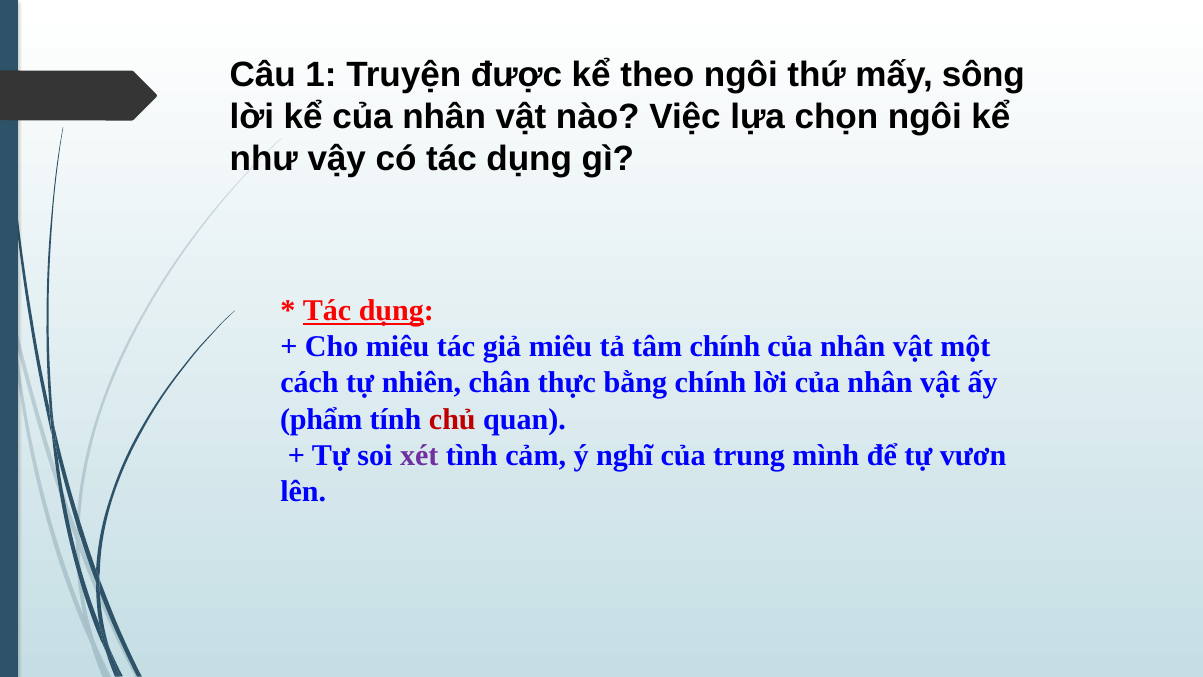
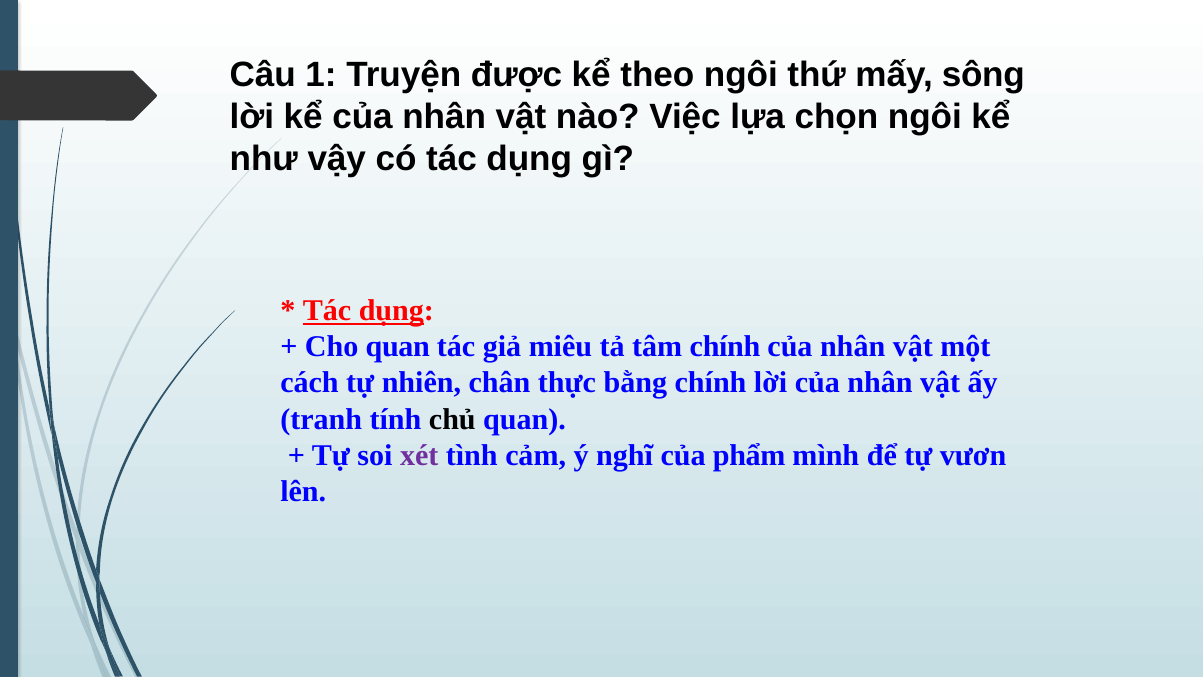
Cho miêu: miêu -> quan
phẩm: phẩm -> tranh
chủ colour: red -> black
trung: trung -> phẩm
